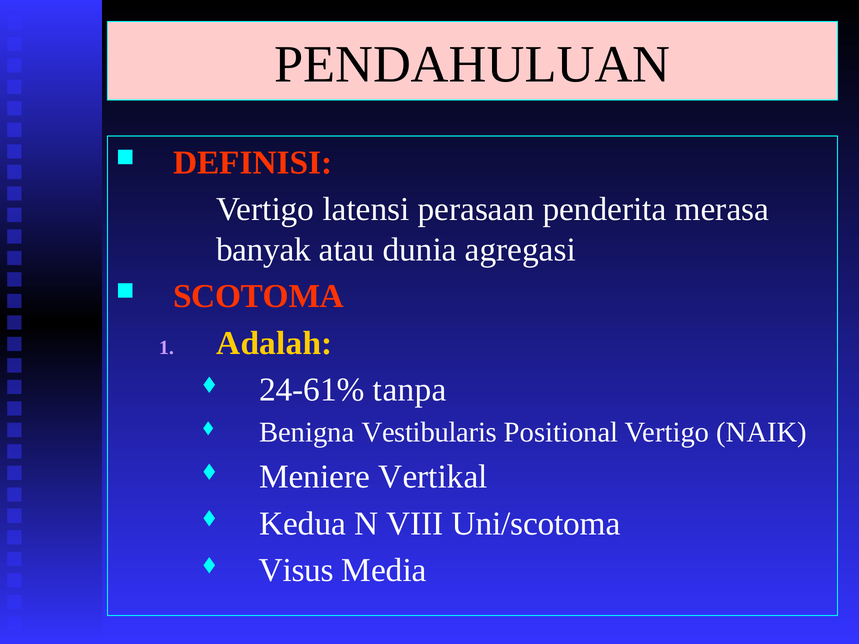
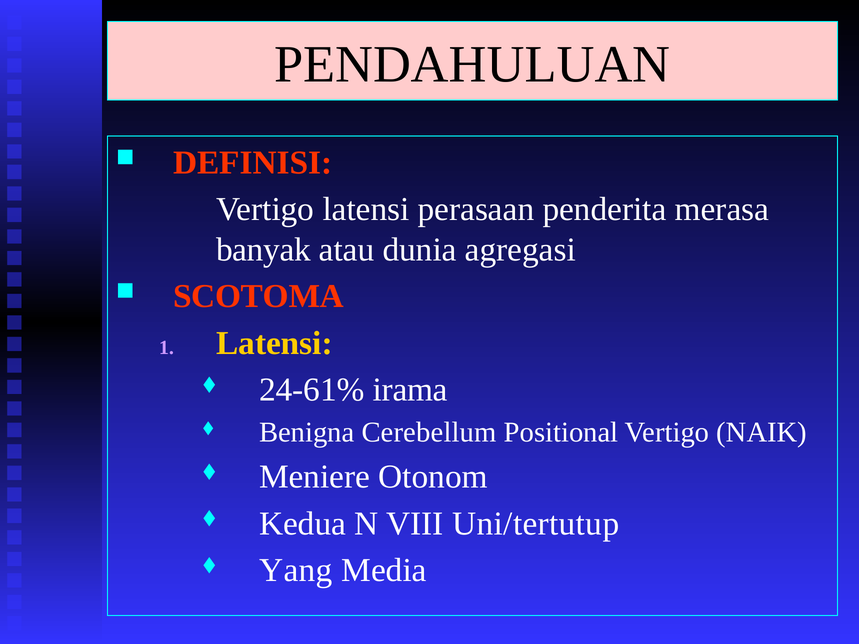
Adalah at (274, 343): Adalah -> Latensi
tanpa: tanpa -> irama
Vestibularis: Vestibularis -> Cerebellum
Vertikal: Vertikal -> Otonom
Uni/scotoma: Uni/scotoma -> Uni/tertutup
Visus: Visus -> Yang
